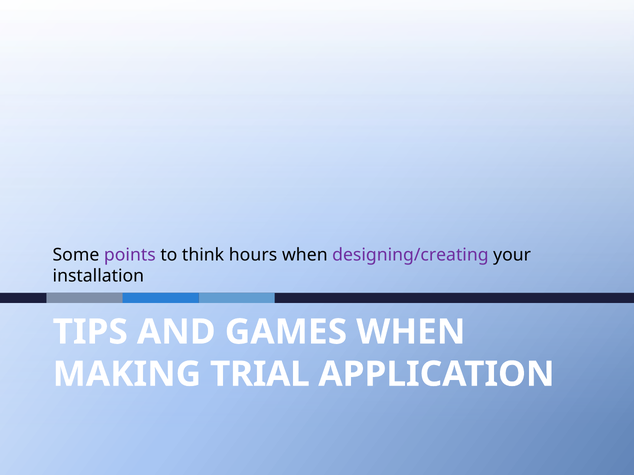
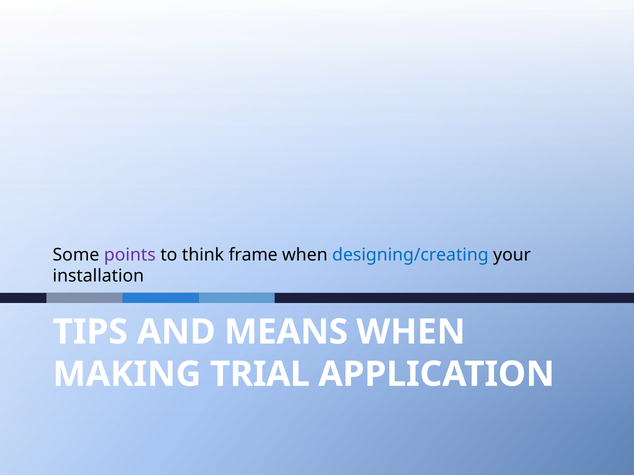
hours: hours -> frame
designing/creating colour: purple -> blue
GAMES: GAMES -> MEANS
